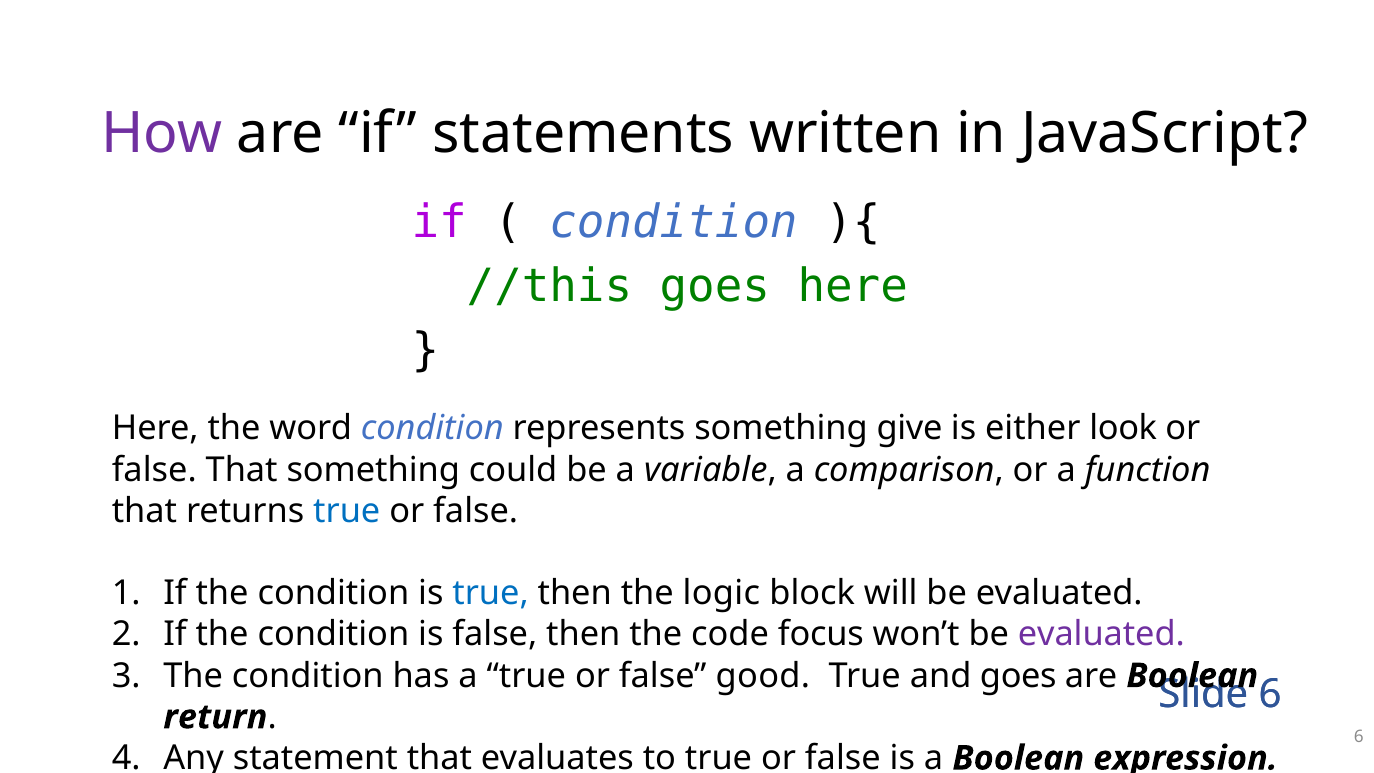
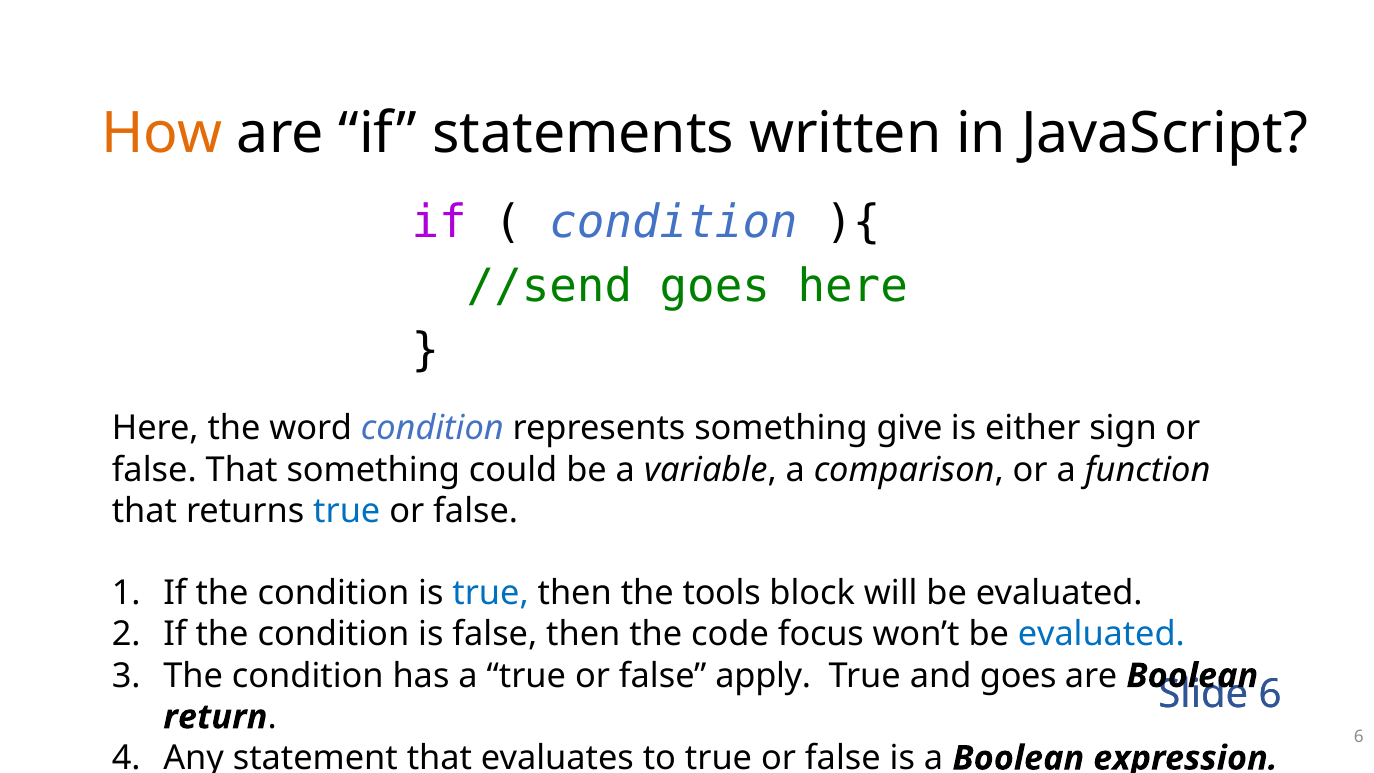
How colour: purple -> orange
//this: //this -> //send
look: look -> sign
logic: logic -> tools
evaluated at (1101, 634) colour: purple -> blue
good: good -> apply
